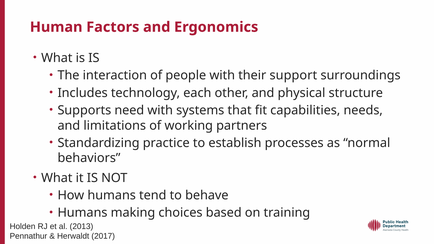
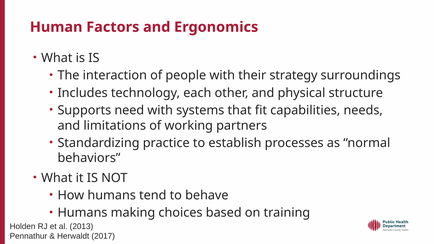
support: support -> strategy
